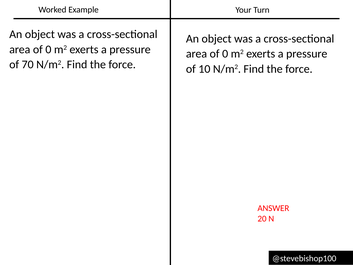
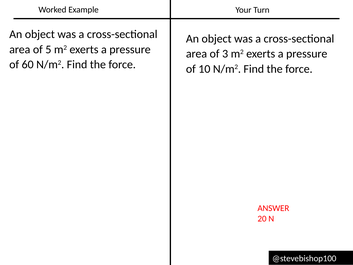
0 at (48, 49): 0 -> 5
0 at (225, 54): 0 -> 3
70: 70 -> 60
